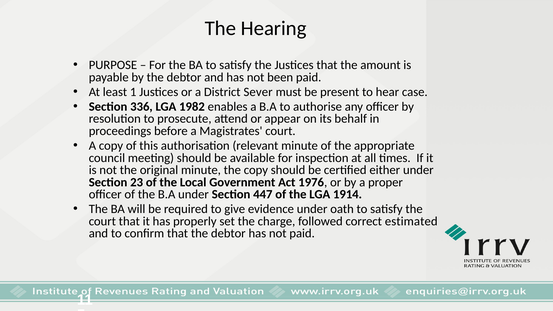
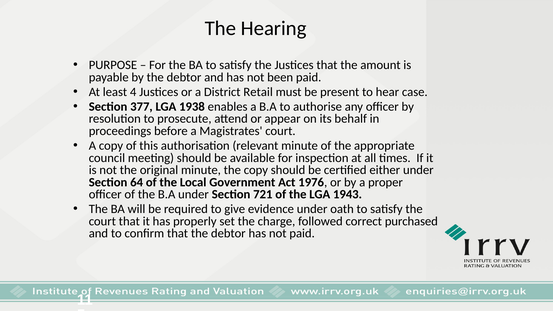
1: 1 -> 4
Sever: Sever -> Retail
336: 336 -> 377
1982: 1982 -> 1938
23: 23 -> 64
447: 447 -> 721
1914: 1914 -> 1943
estimated: estimated -> purchased
